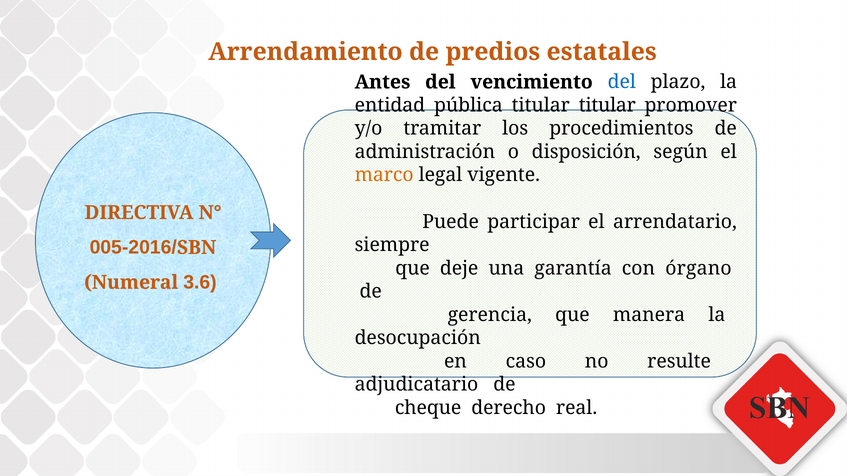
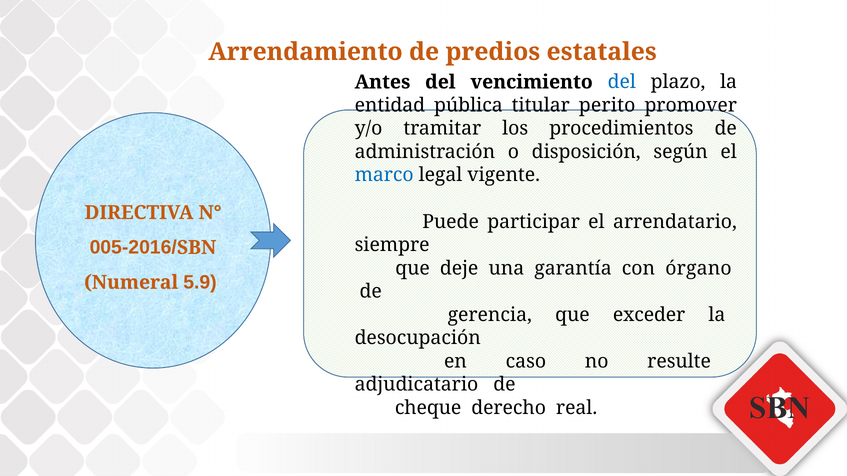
titular titular: titular -> perito
marco colour: orange -> blue
3.6: 3.6 -> 5.9
manera: manera -> exceder
